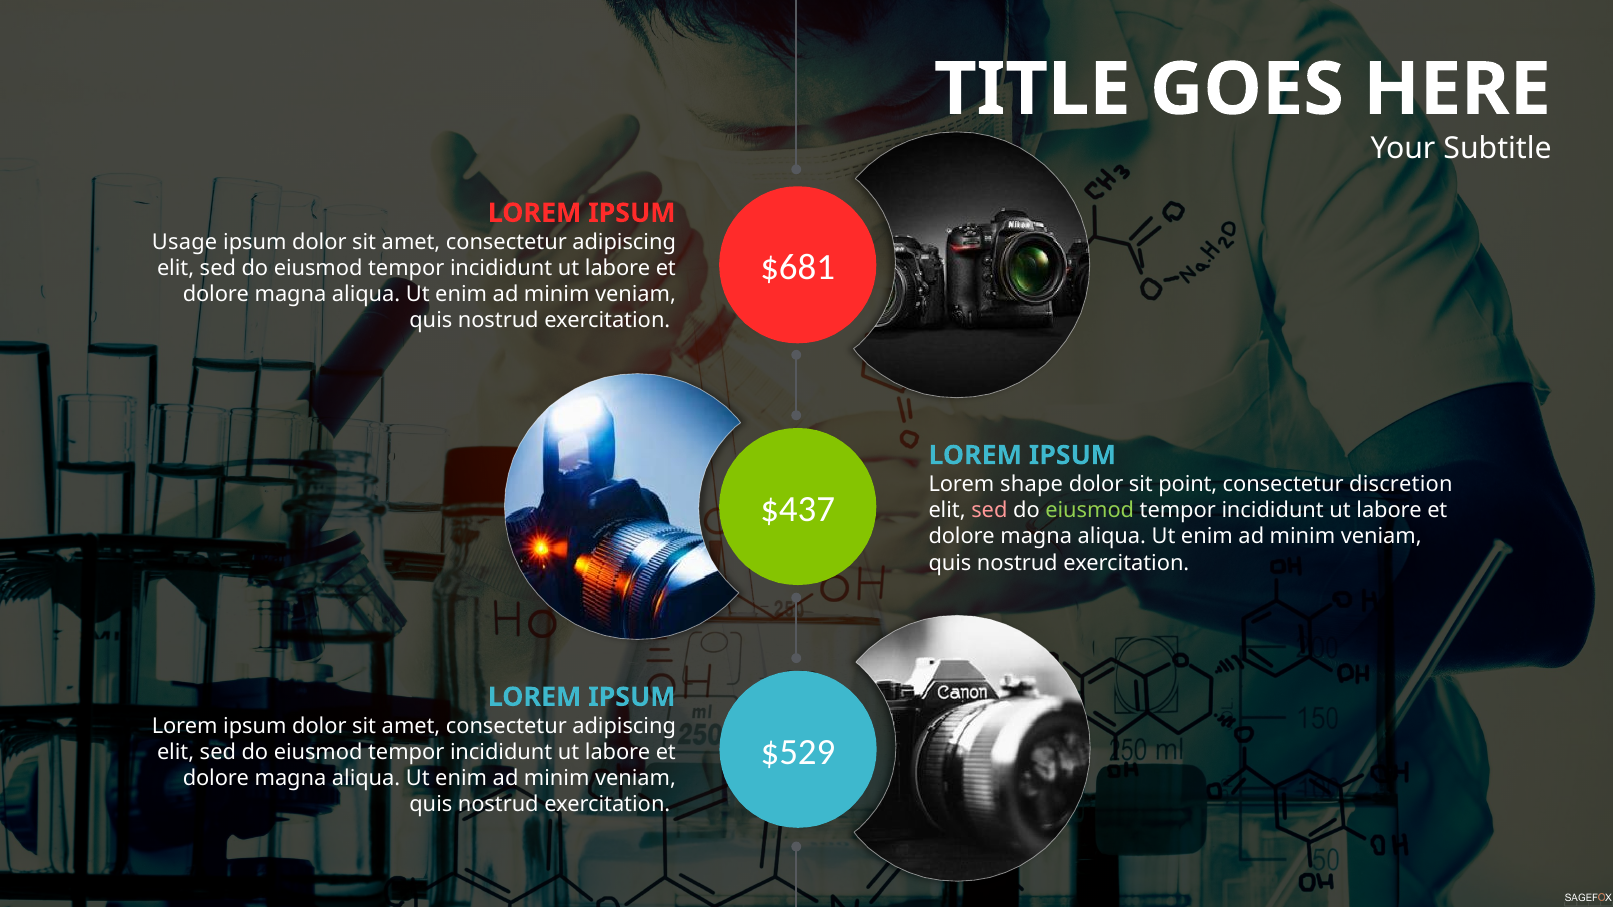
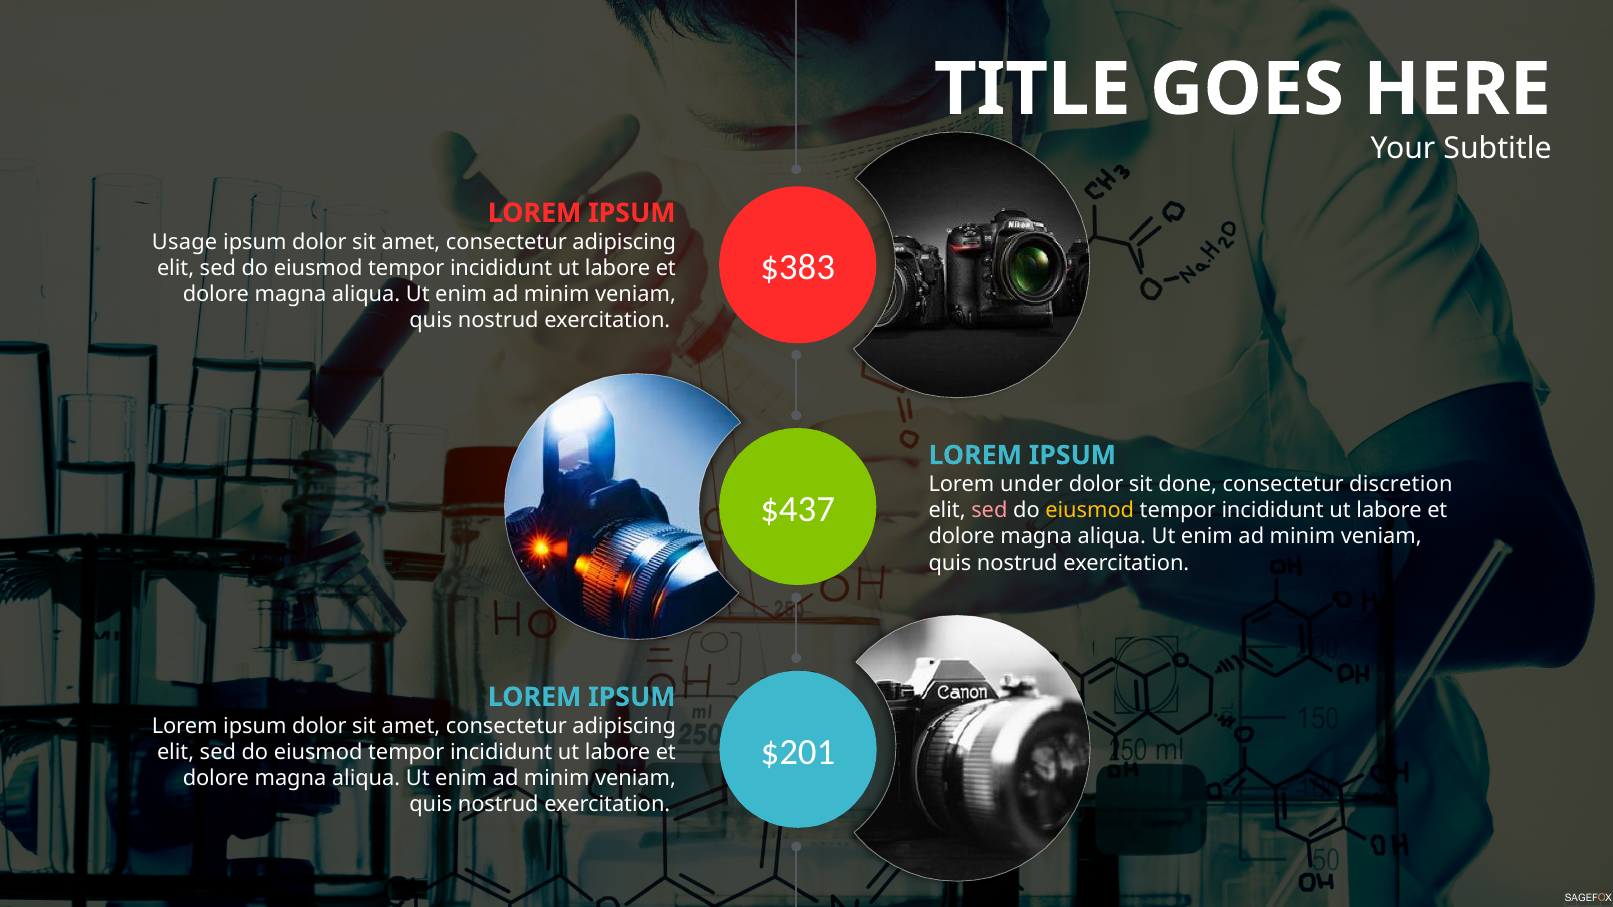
$681: $681 -> $383
shape: shape -> under
point: point -> done
eiusmod at (1090, 511) colour: light green -> yellow
$529: $529 -> $201
